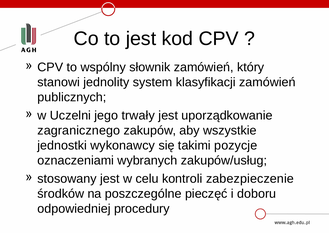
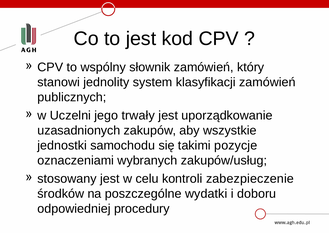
zagranicznego: zagranicznego -> uzasadnionych
wykonawcy: wykonawcy -> samochodu
pieczęć: pieczęć -> wydatki
